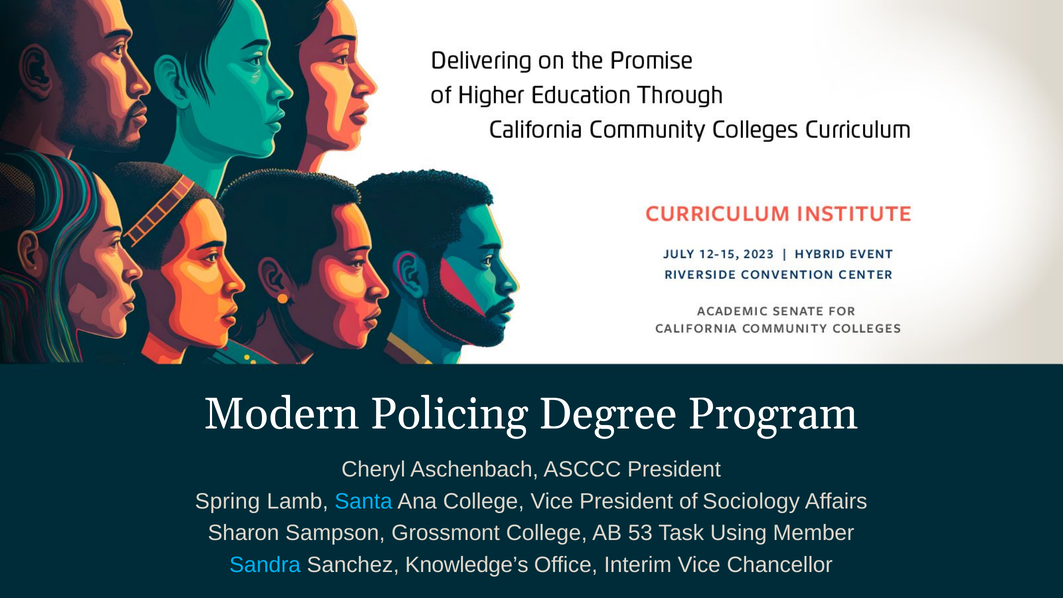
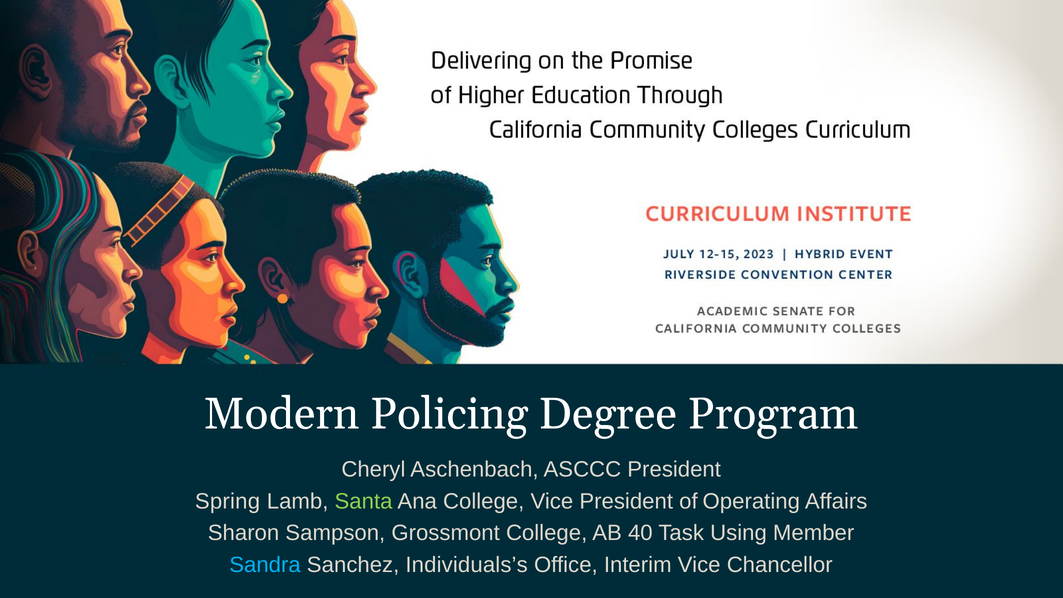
Santa colour: light blue -> light green
Sociology: Sociology -> Operating
53: 53 -> 40
Knowledge’s: Knowledge’s -> Individuals’s
